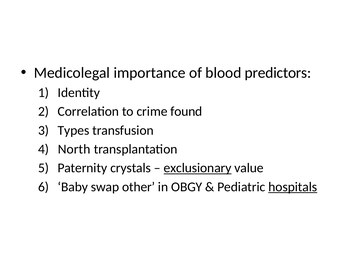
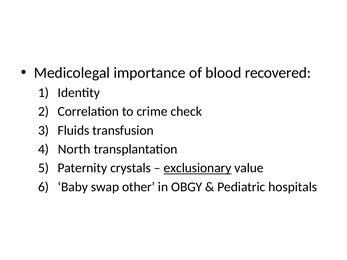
predictors: predictors -> recovered
found: found -> check
Types: Types -> Fluids
hospitals underline: present -> none
